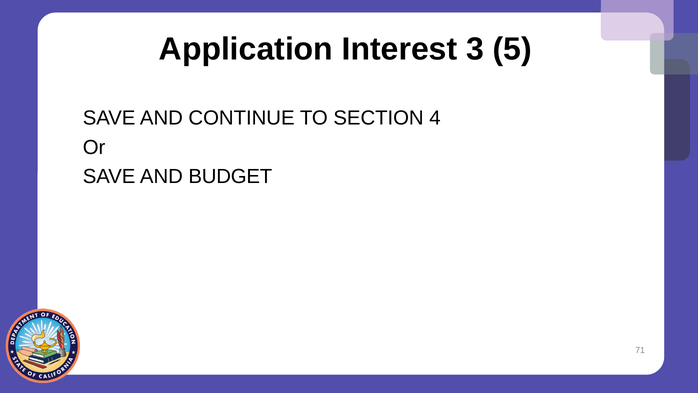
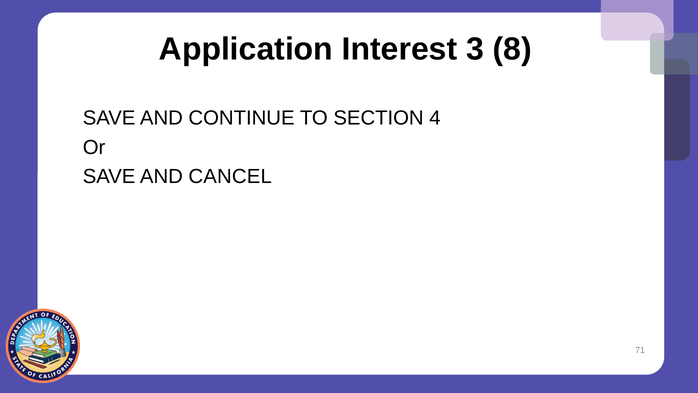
5: 5 -> 8
BUDGET: BUDGET -> CANCEL
